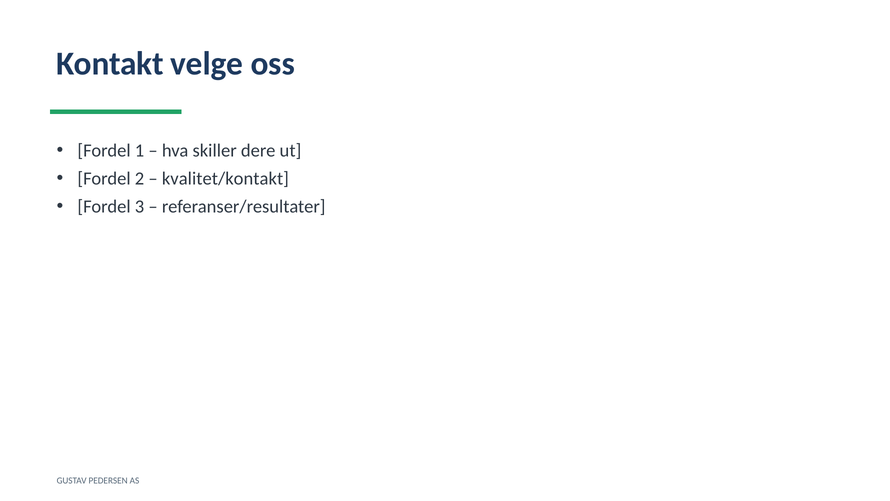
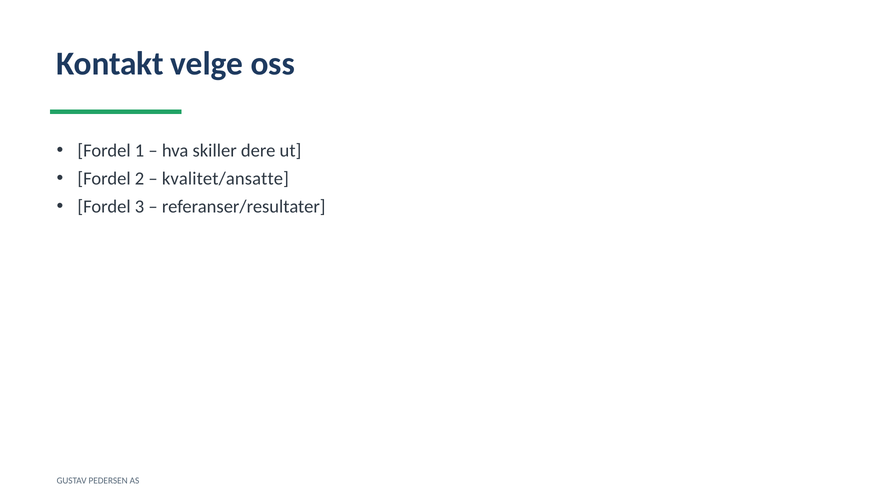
kvalitet/kontakt: kvalitet/kontakt -> kvalitet/ansatte
